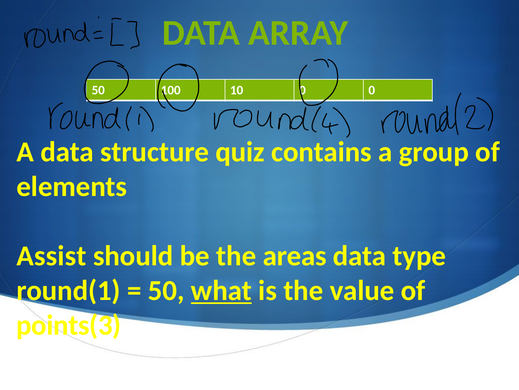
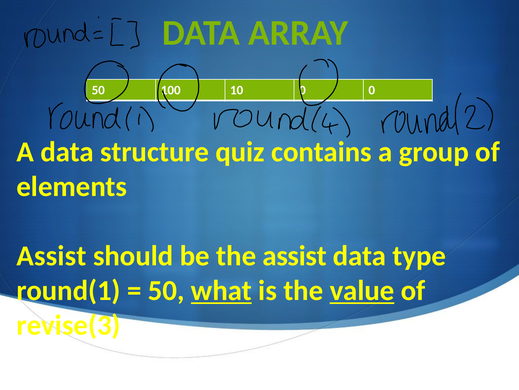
the areas: areas -> assist
value underline: none -> present
points(3: points(3 -> revise(3
